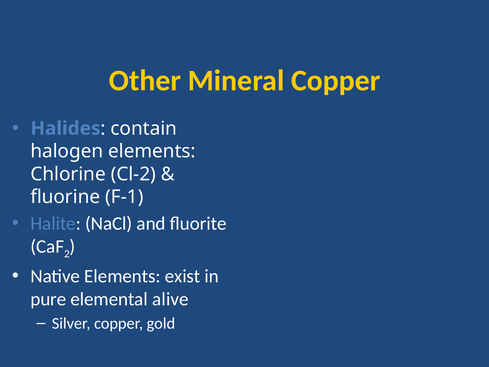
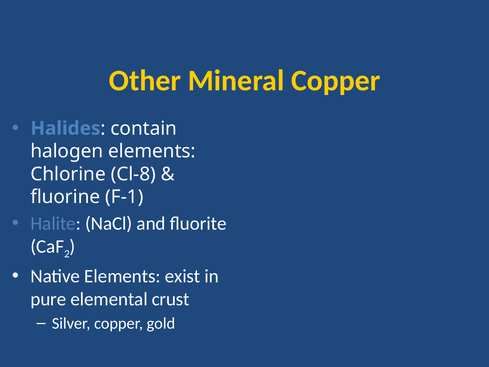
Cl-2: Cl-2 -> Cl-8
alive: alive -> crust
